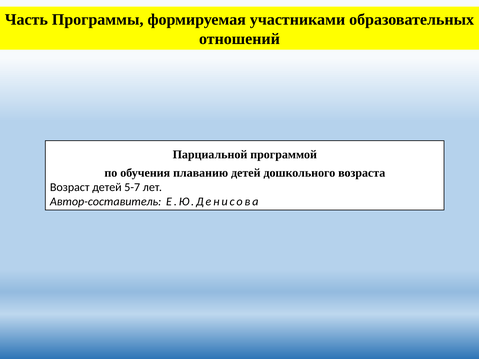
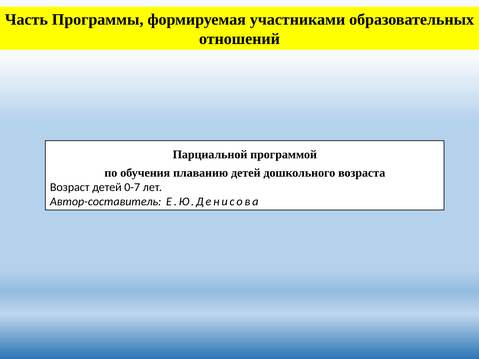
5-7: 5-7 -> 0-7
